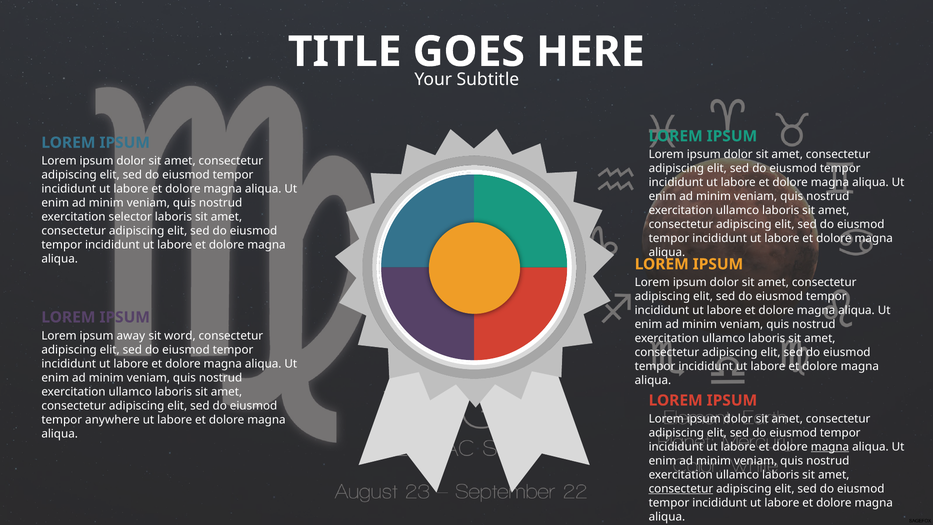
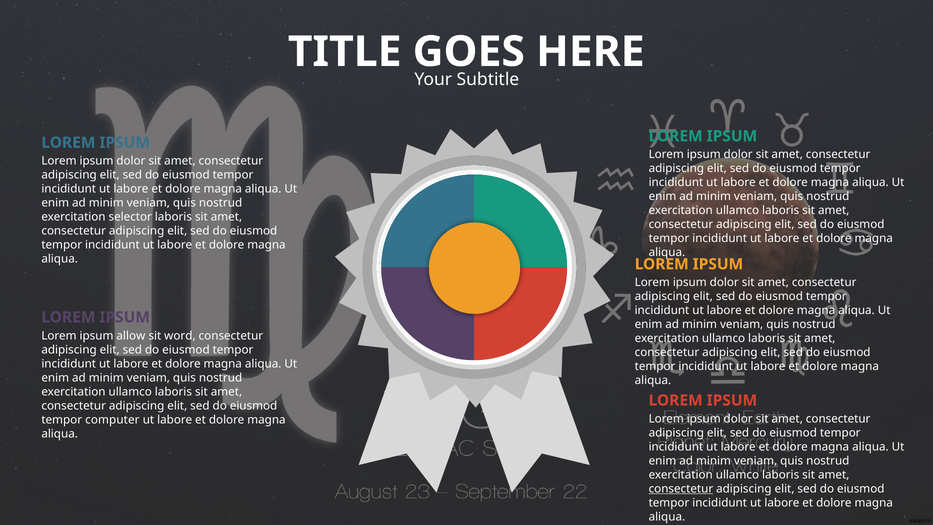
away: away -> allow
anywhere: anywhere -> computer
magna at (830, 447) underline: present -> none
